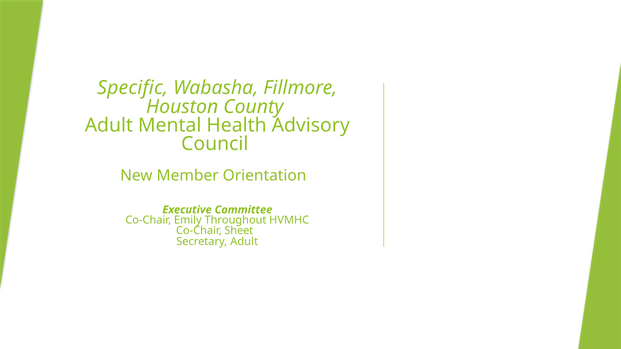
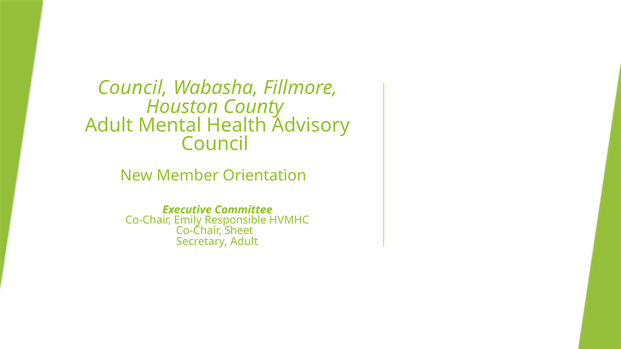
Specific at (133, 88): Specific -> Council
Throughout: Throughout -> Responsible
